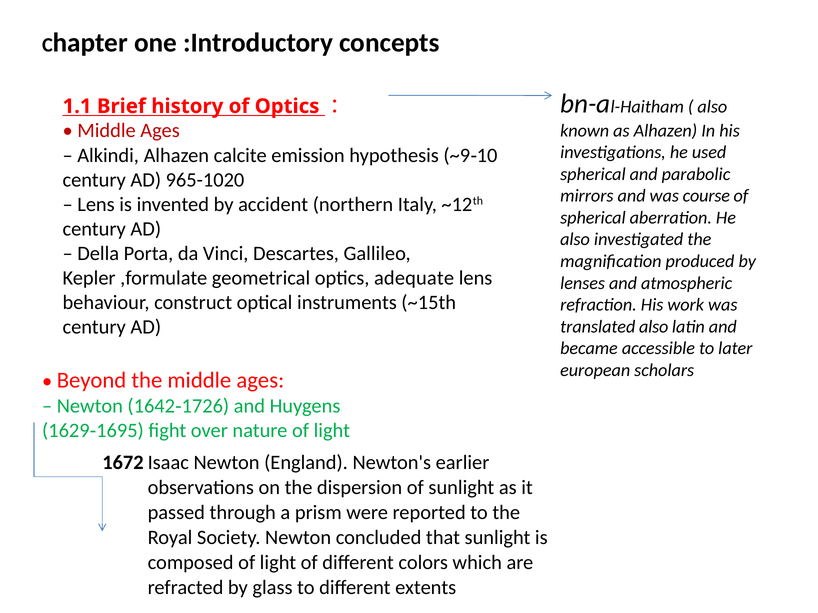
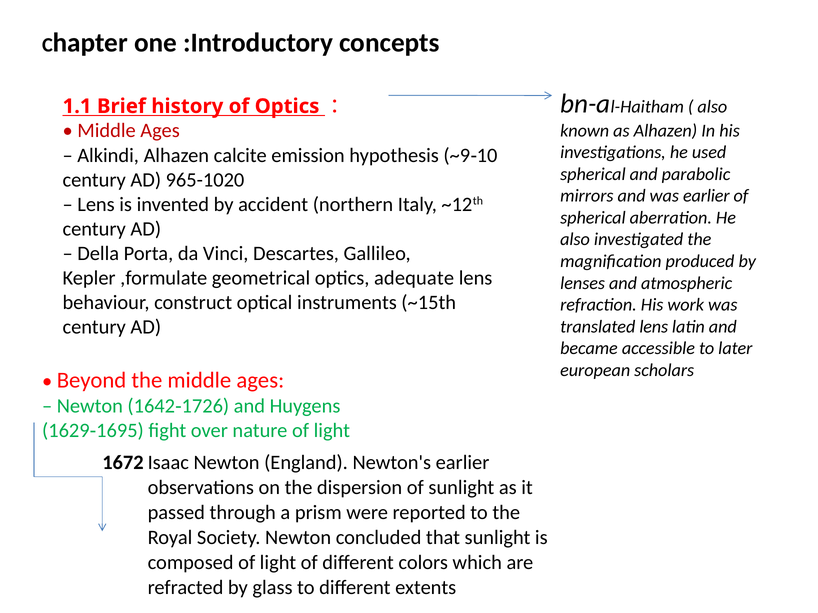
was course: course -> earlier
translated also: also -> lens
